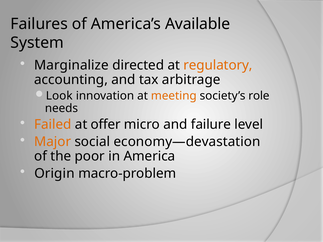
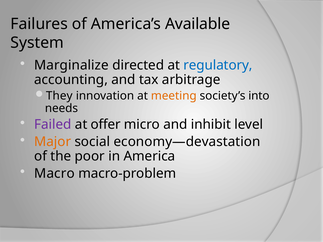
regulatory colour: orange -> blue
Look: Look -> They
role: role -> into
Failed colour: orange -> purple
failure: failure -> inhibit
Origin: Origin -> Macro
